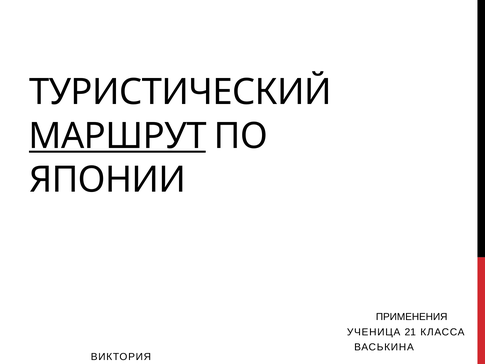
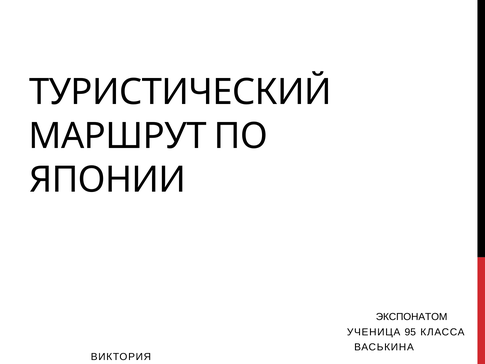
МАРШРУТ underline: present -> none
ПРИМЕНЕНИЯ: ПРИМЕНЕНИЯ -> ЭКСПОНАТОМ
21: 21 -> 95
